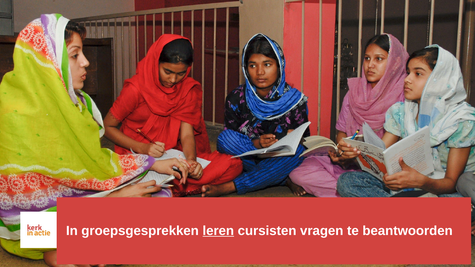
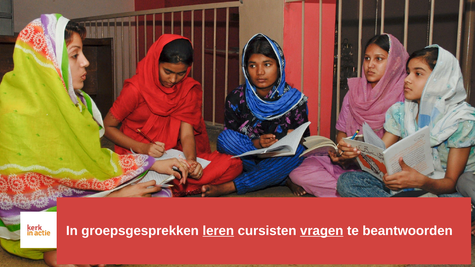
vragen underline: none -> present
